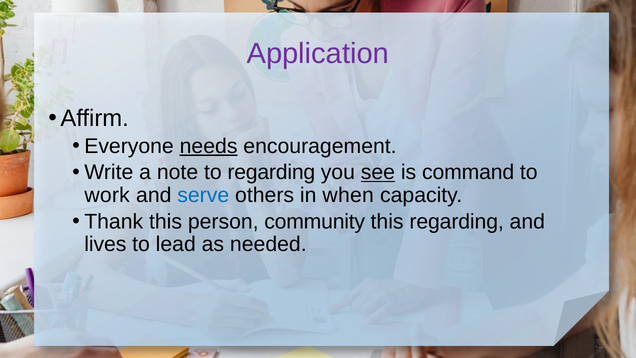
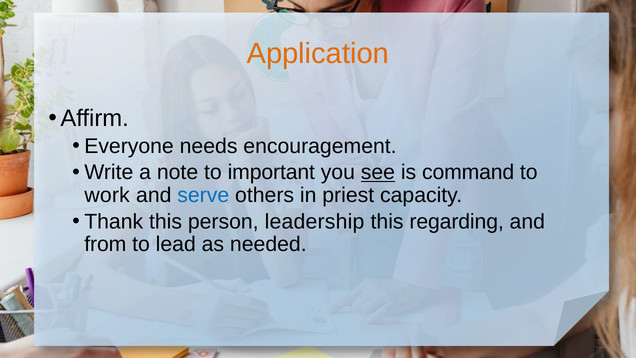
Application colour: purple -> orange
needs underline: present -> none
to regarding: regarding -> important
when: when -> priest
community: community -> leadership
lives: lives -> from
